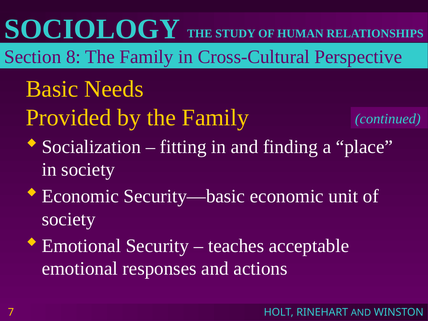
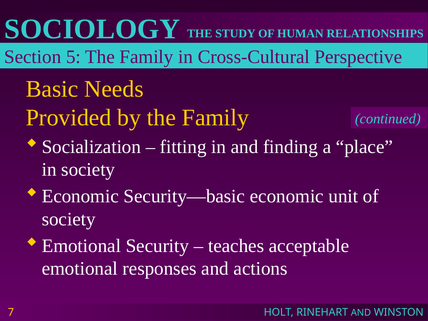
8: 8 -> 5
